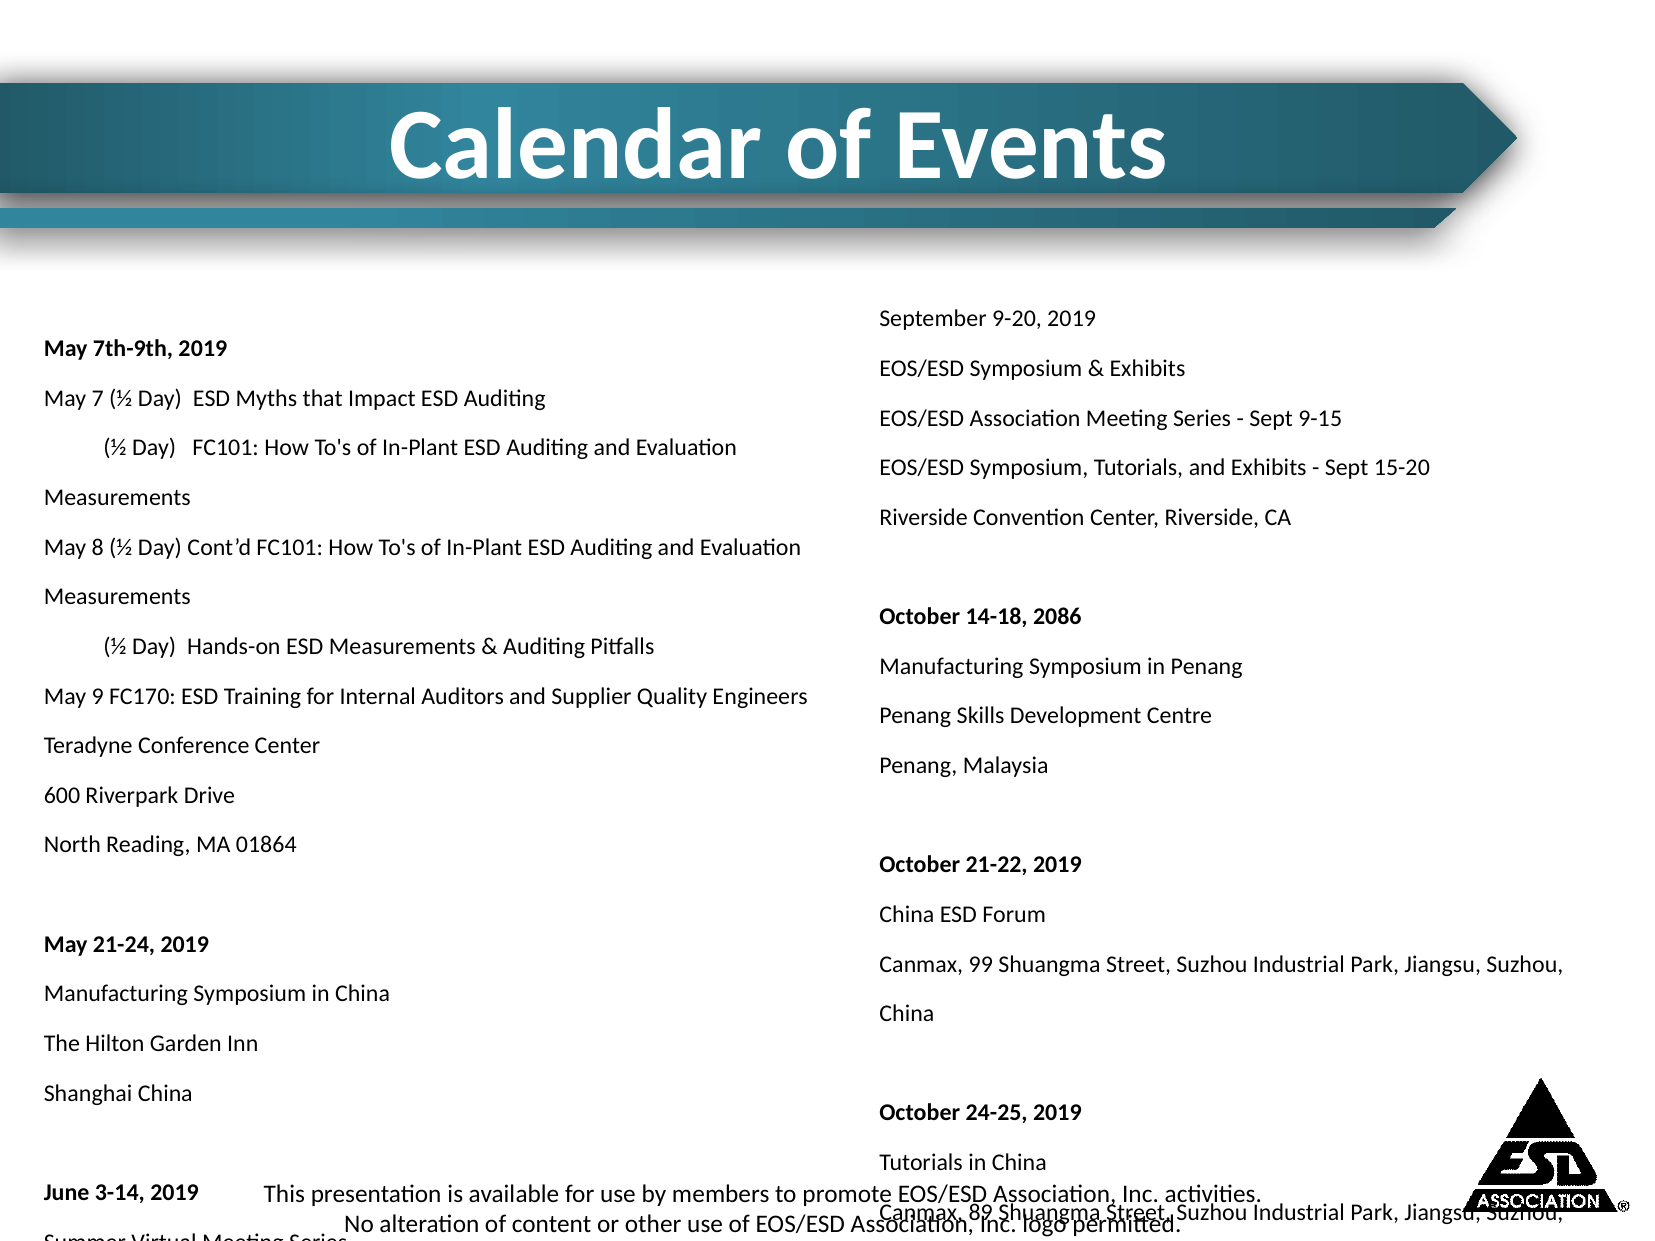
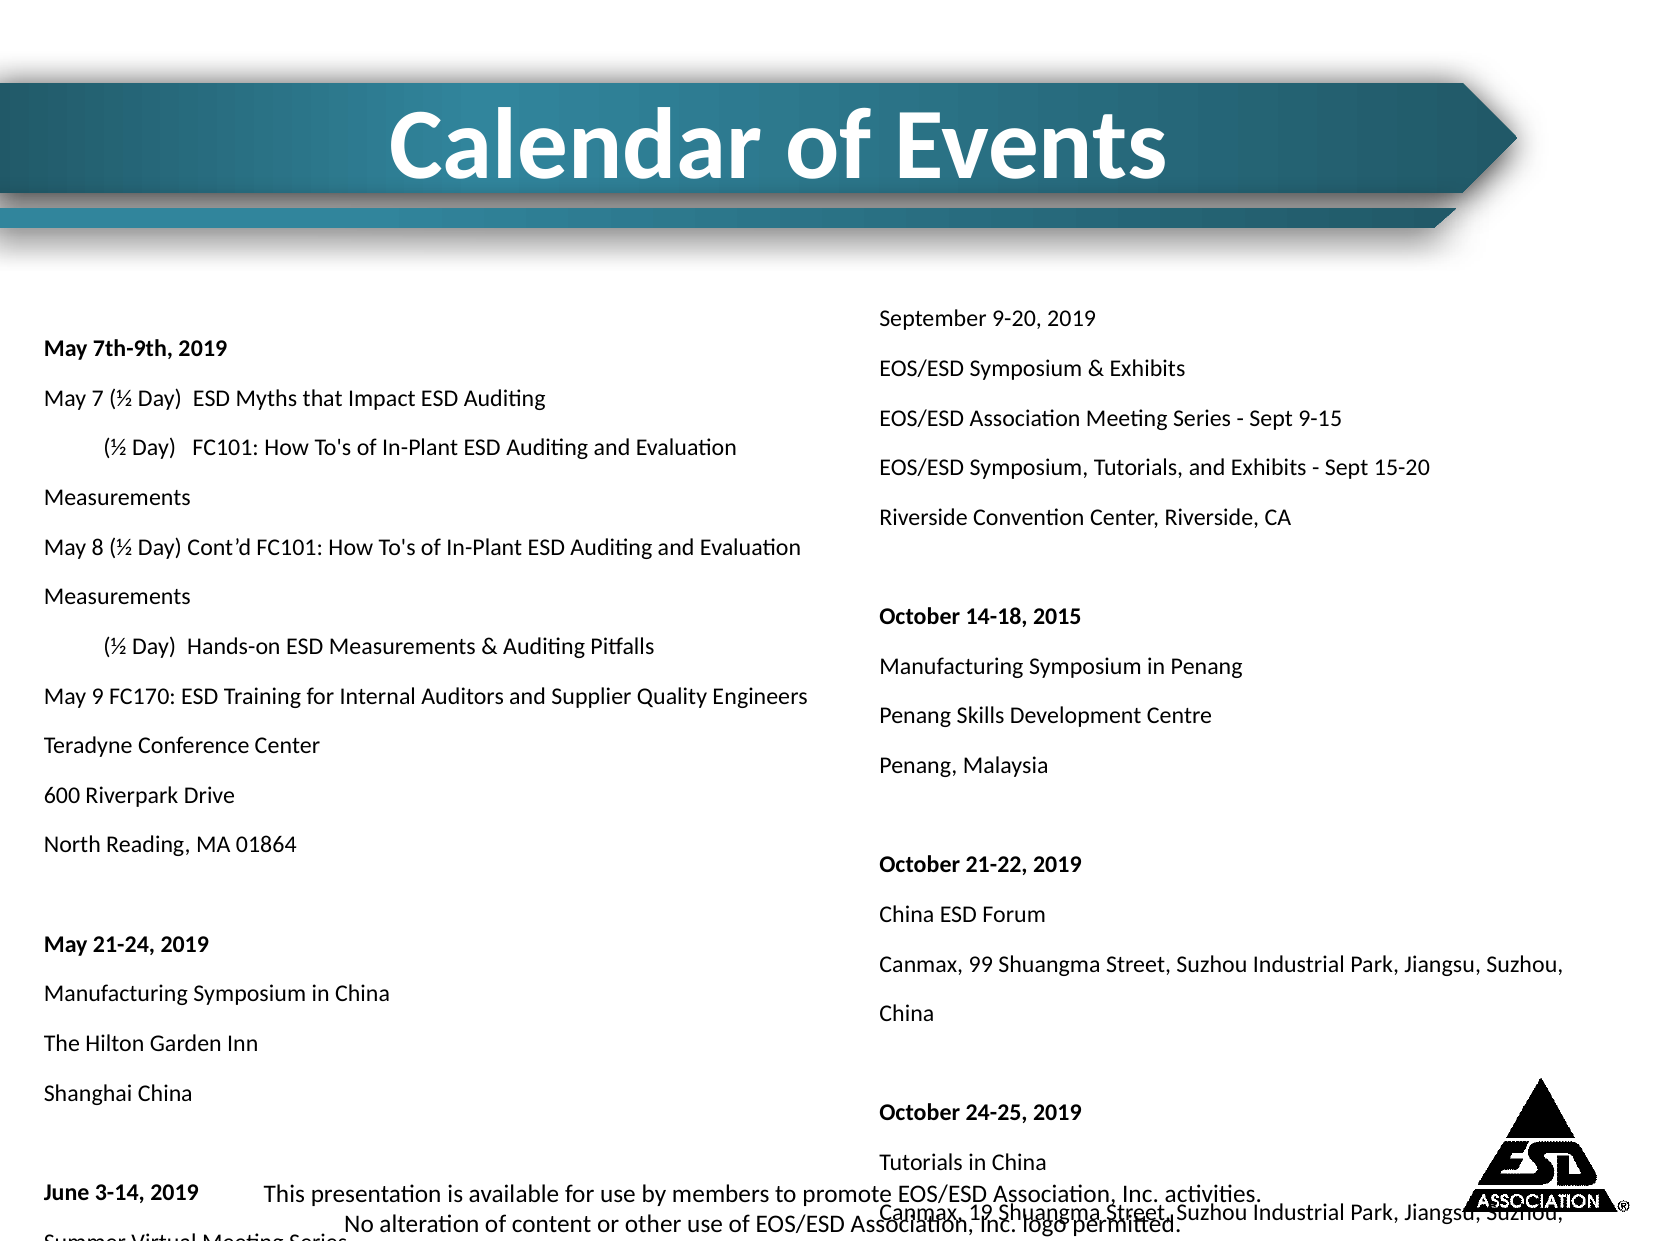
2086: 2086 -> 2015
89 at (981, 1213): 89 -> 19
